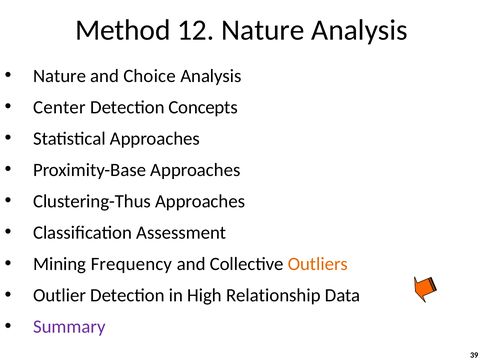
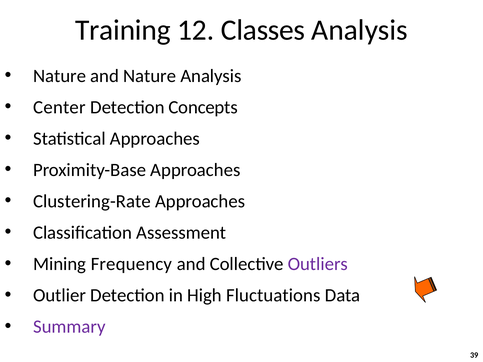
Method: Method -> Training
12 Nature: Nature -> Classes
and Choice: Choice -> Nature
Clustering-Thus: Clustering-Thus -> Clustering-Rate
Outliers colour: orange -> purple
Relationship: Relationship -> Fluctuations
